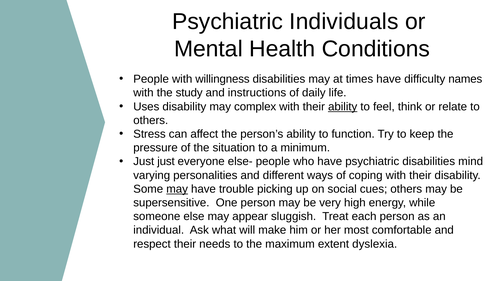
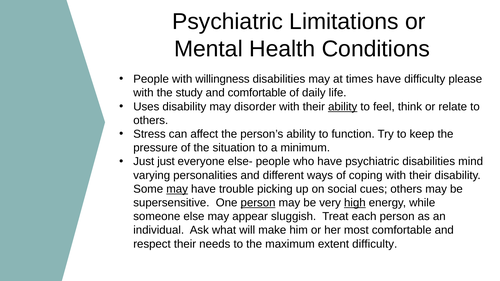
Individuals: Individuals -> Limitations
names: names -> please
and instructions: instructions -> comfortable
complex: complex -> disorder
person at (258, 203) underline: none -> present
high underline: none -> present
extent dyslexia: dyslexia -> difficulty
